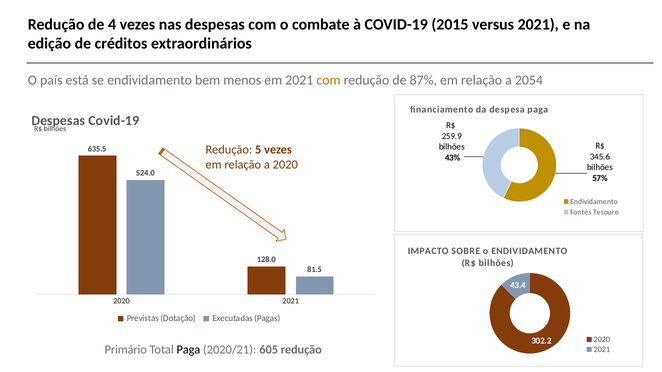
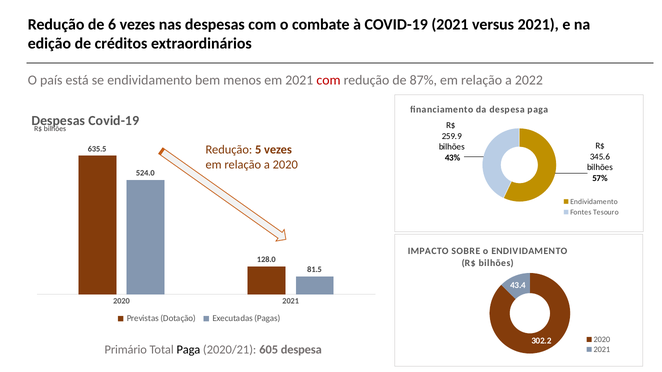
4: 4 -> 6
COVID-19 2015: 2015 -> 2021
com at (328, 80) colour: orange -> red
2054: 2054 -> 2022
605 redução: redução -> despesa
